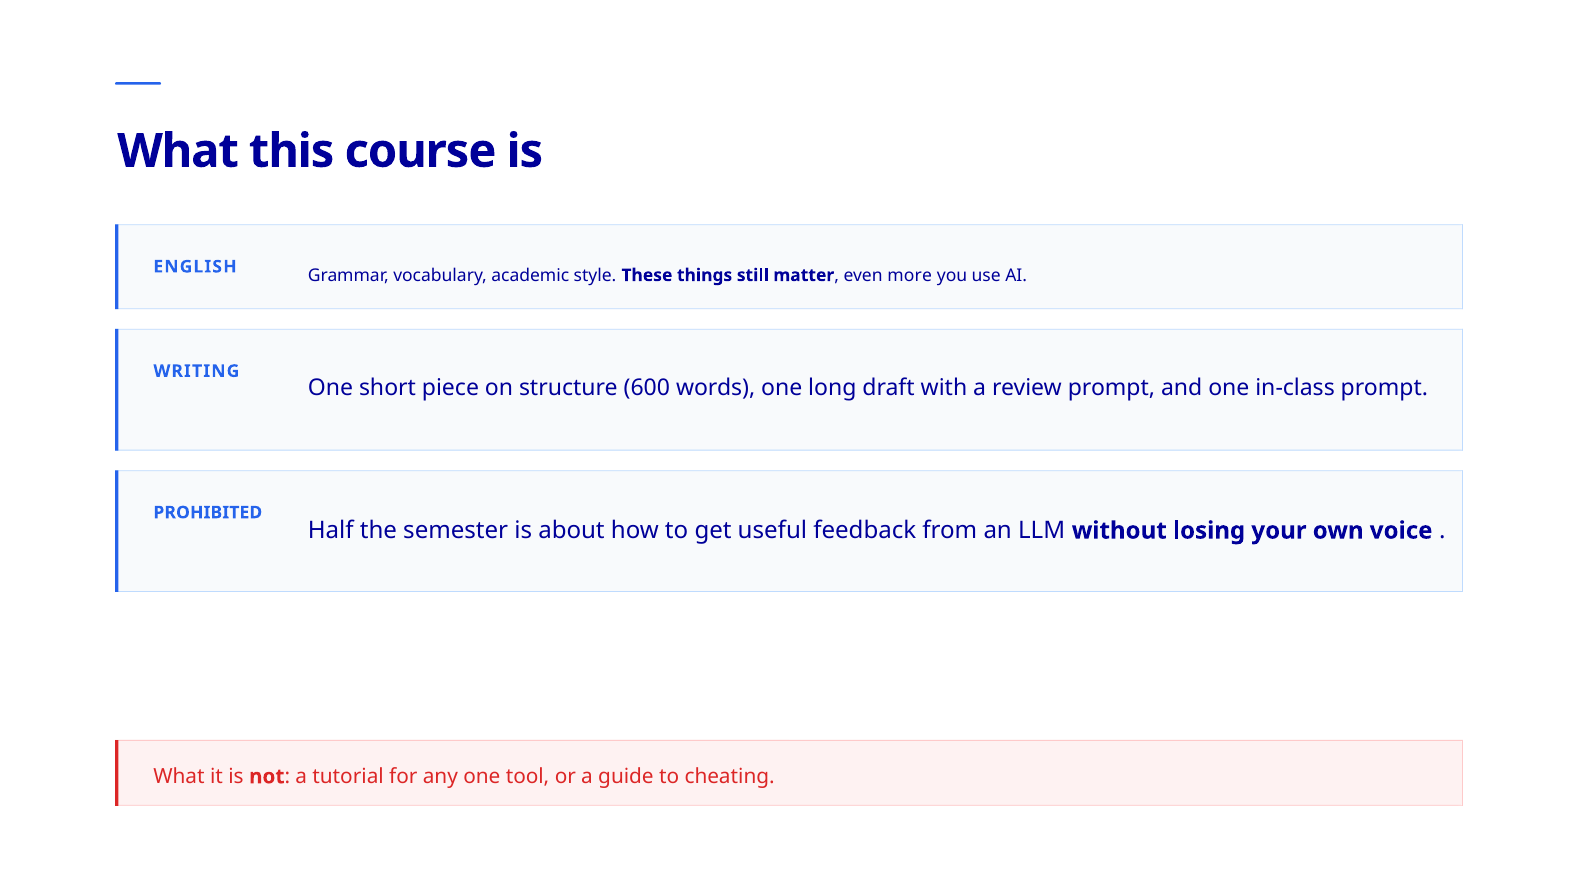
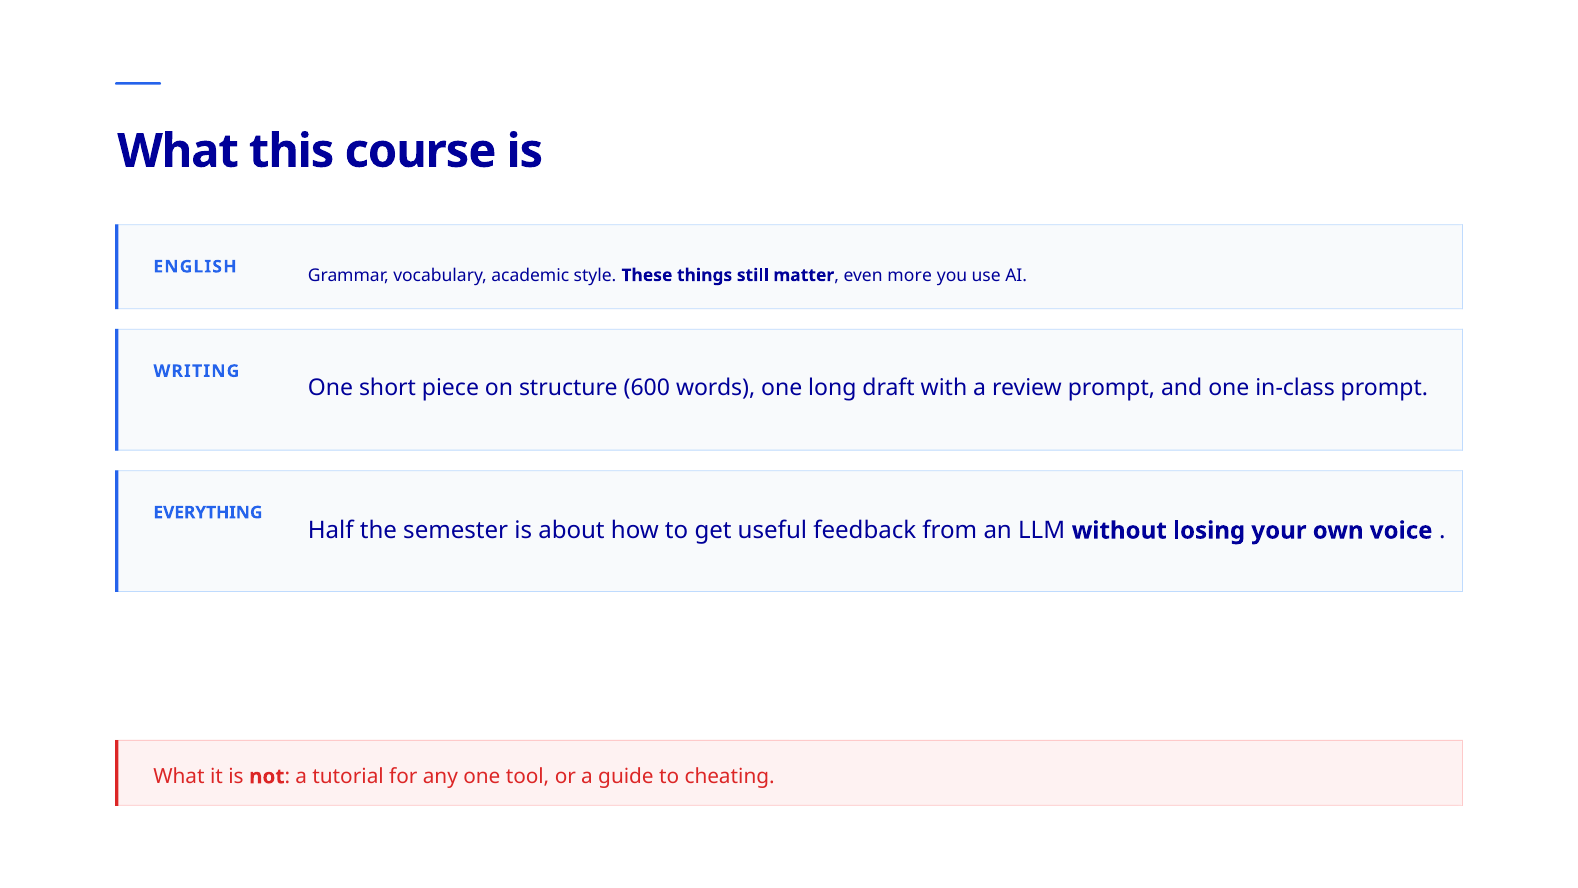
PROHIBITED: PROHIBITED -> EVERYTHING
